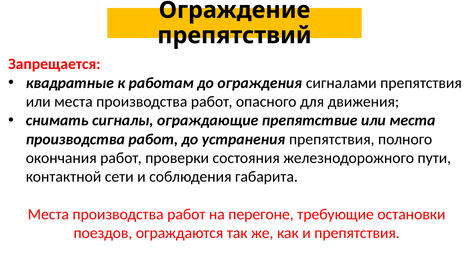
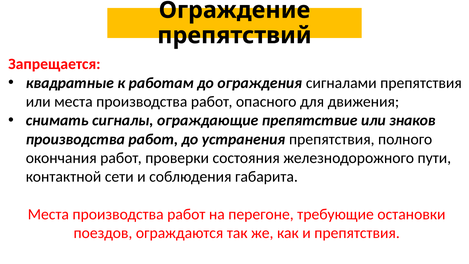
препятствие или места: места -> знаков
